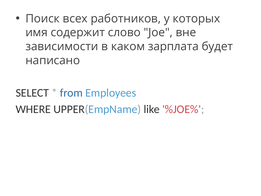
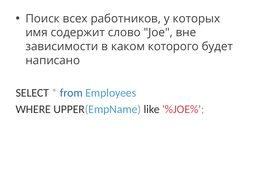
зарплата: зарплата -> которого
